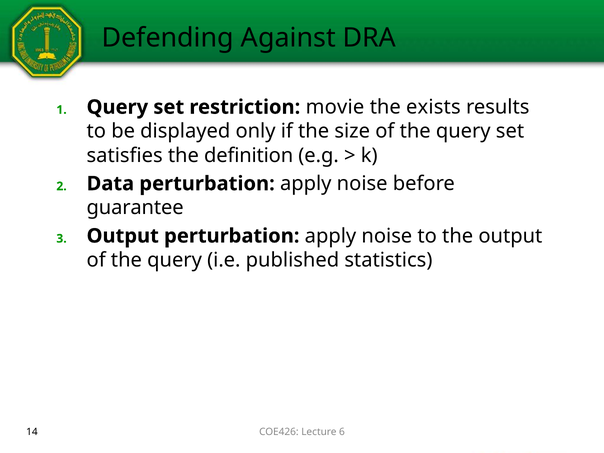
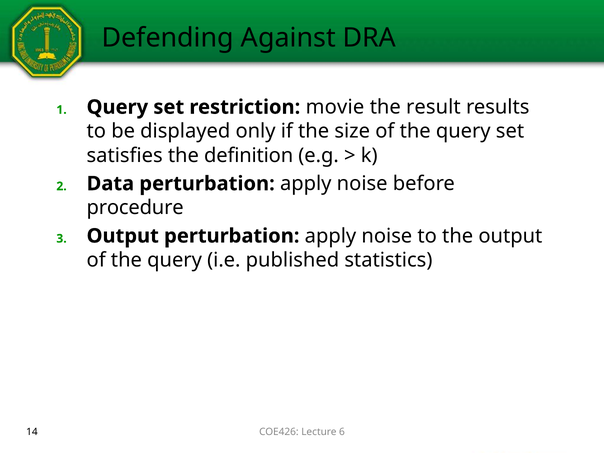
exists: exists -> result
guarantee: guarantee -> procedure
